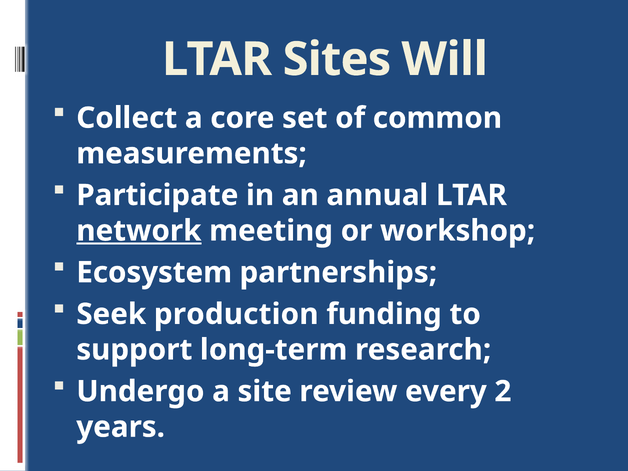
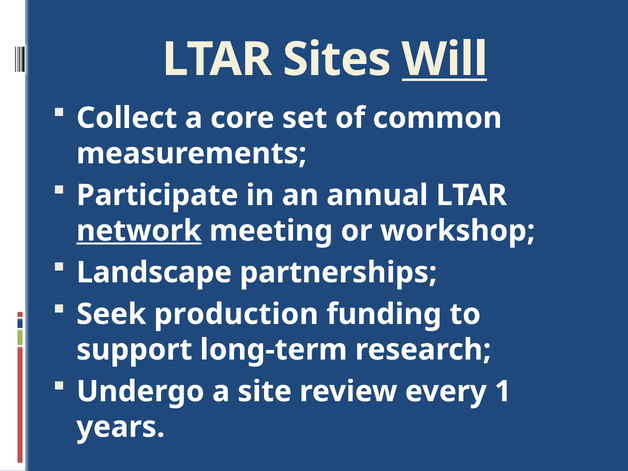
Will underline: none -> present
Ecosystem: Ecosystem -> Landscape
2: 2 -> 1
